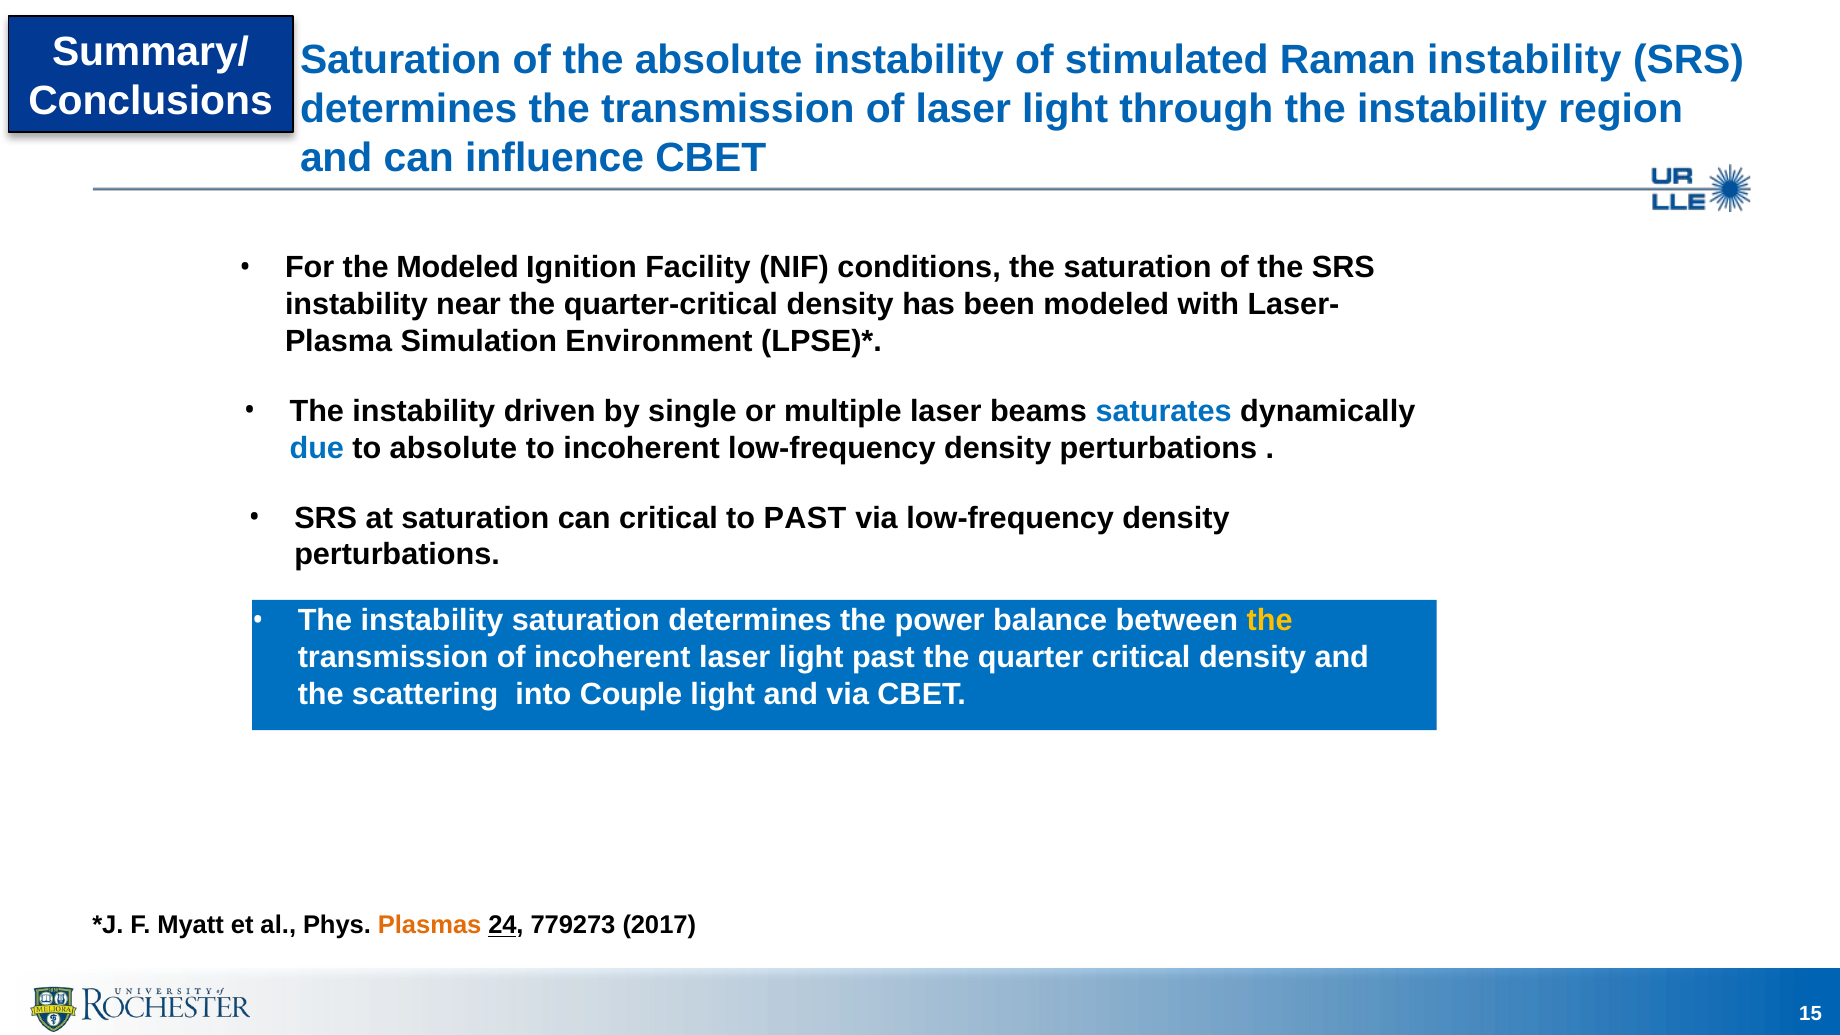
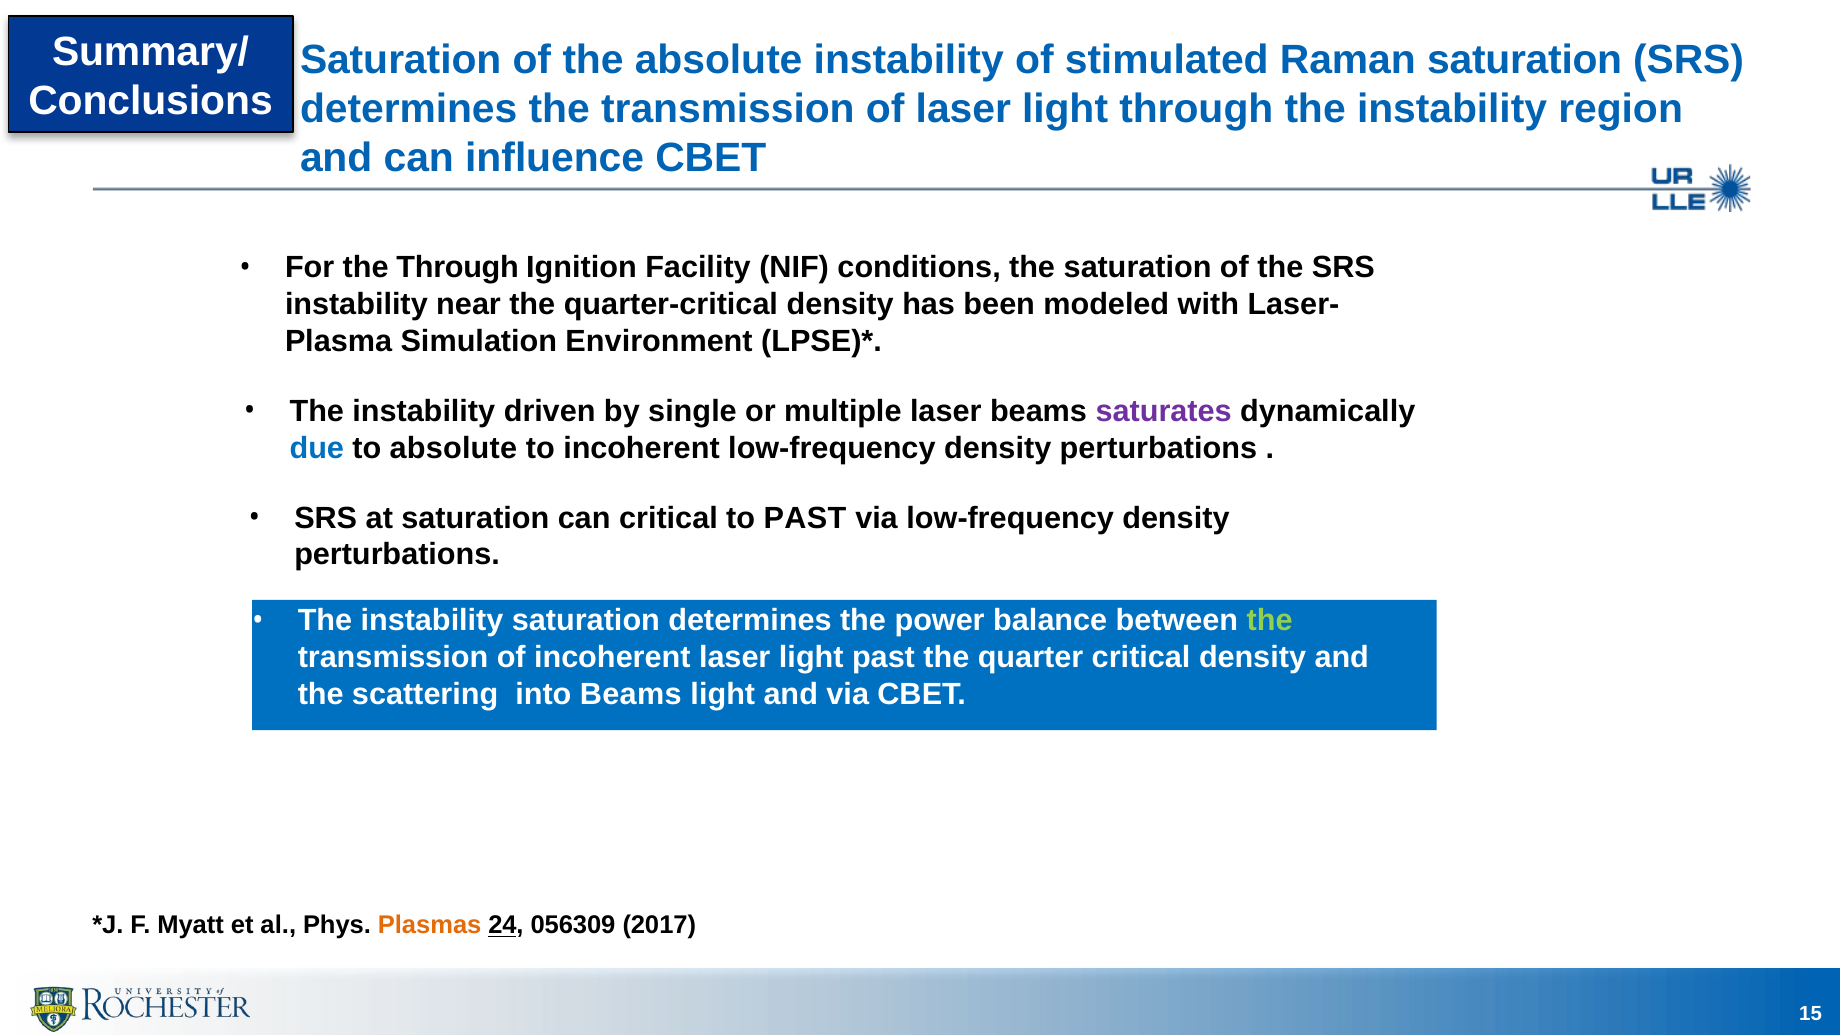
Raman instability: instability -> saturation
the Modeled: Modeled -> Through
saturates colour: blue -> purple
the at (1270, 620) colour: yellow -> light green
into Couple: Couple -> Beams
779273: 779273 -> 056309
